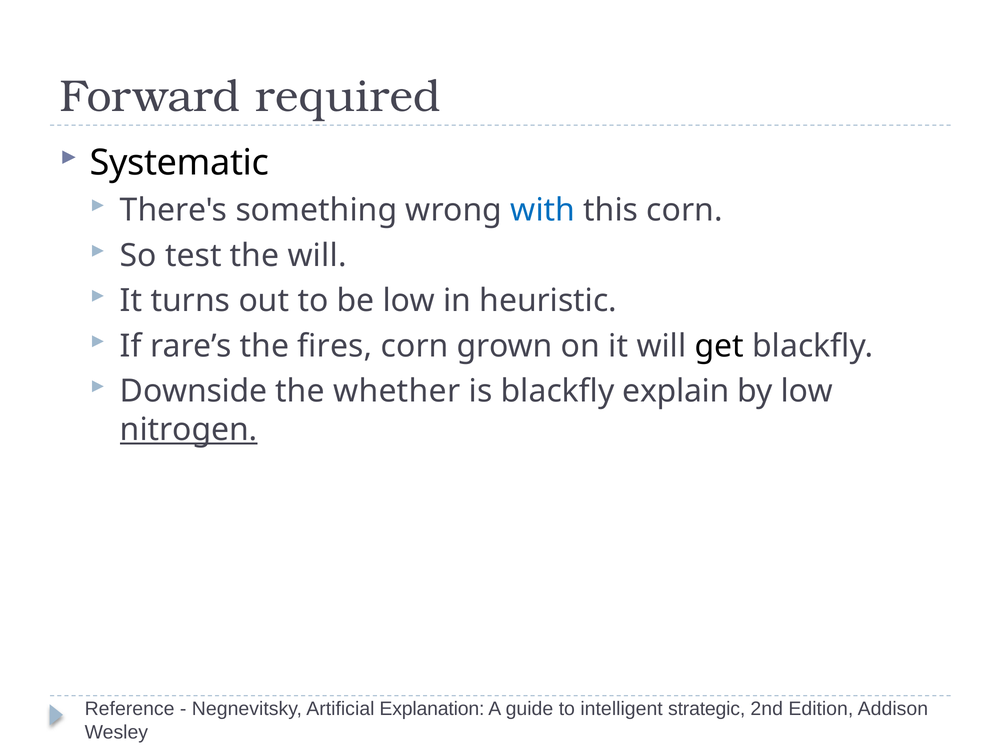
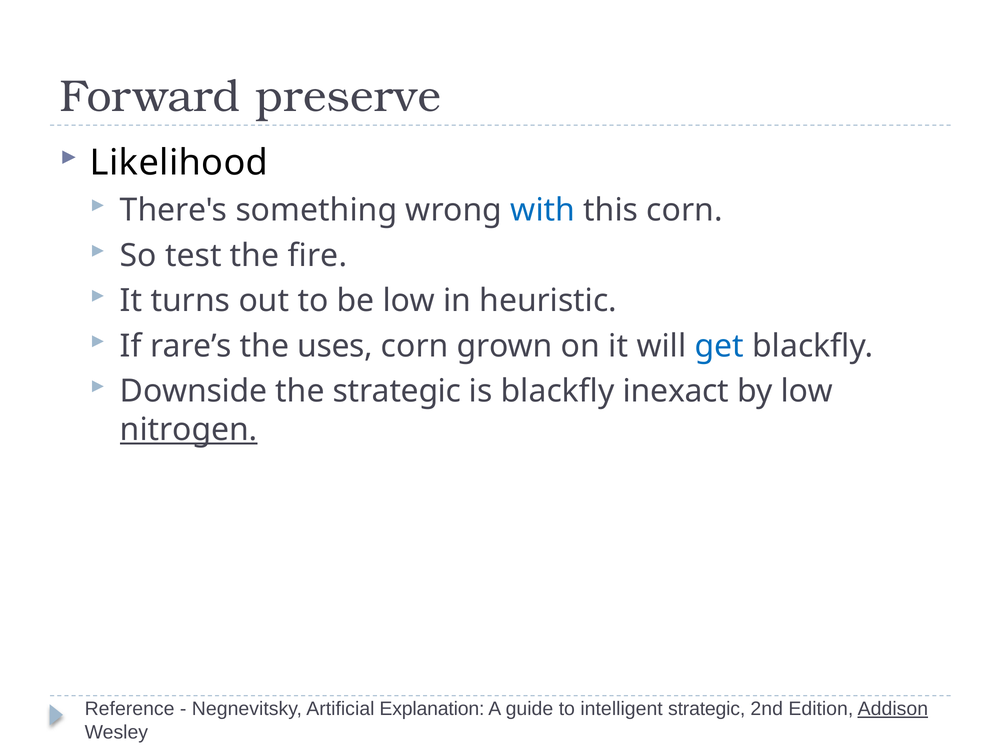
required: required -> preserve
Systematic: Systematic -> Likelihood
the will: will -> fire
fires: fires -> uses
get colour: black -> blue
the whether: whether -> strategic
explain: explain -> inexact
Addison underline: none -> present
